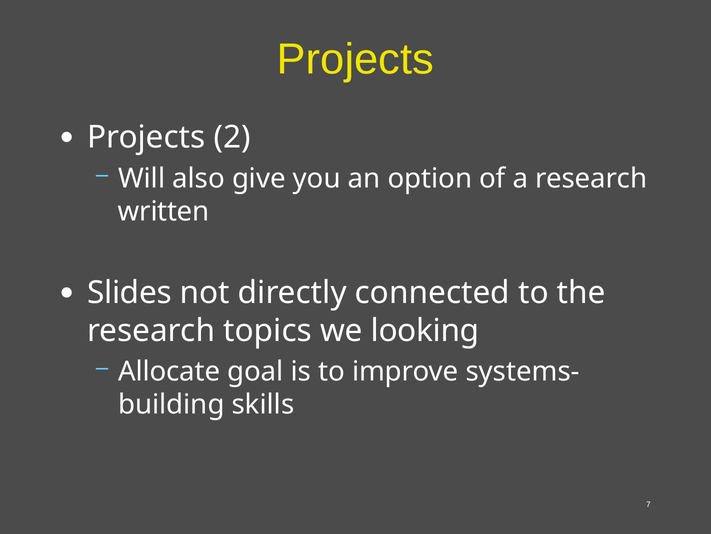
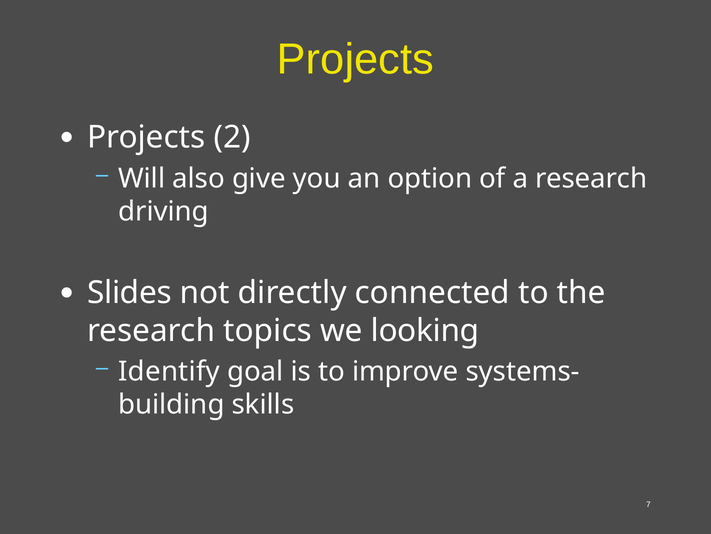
written: written -> driving
Allocate: Allocate -> Identify
